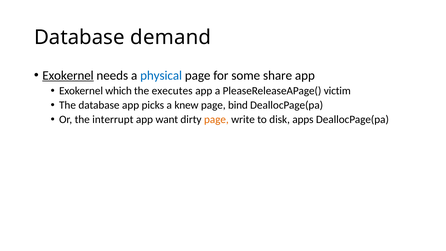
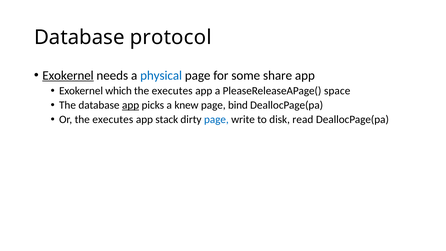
demand: demand -> protocol
victim: victim -> space
app at (131, 105) underline: none -> present
Or the interrupt: interrupt -> executes
want: want -> stack
page at (216, 119) colour: orange -> blue
apps: apps -> read
